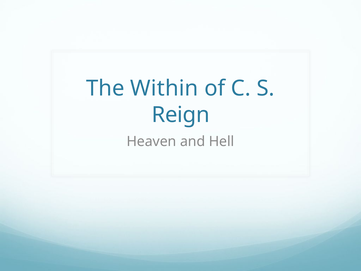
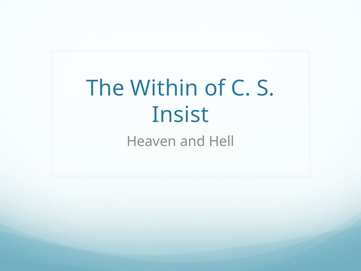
Reign: Reign -> Insist
